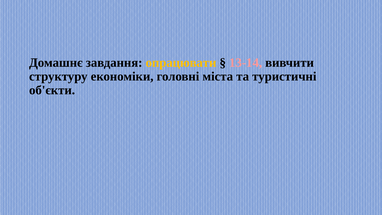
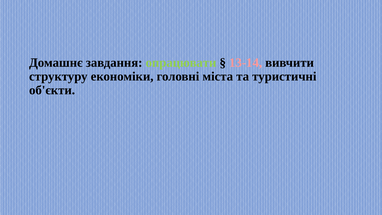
опрацювати colour: yellow -> light green
